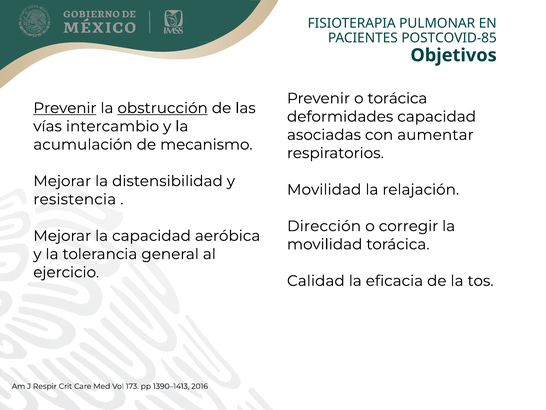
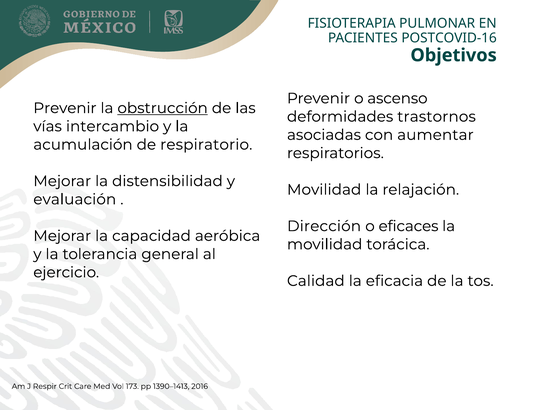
POSTCOVID-85: POSTCOVID-85 -> POSTCOVID-16
o torácica: torácica -> ascenso
Prevenir at (65, 108) underline: present -> none
deformidades capacidad: capacidad -> trastornos
mecanismo: mecanismo -> respiratorio
resistencia: resistencia -> evaluación
corregir: corregir -> eficaces
